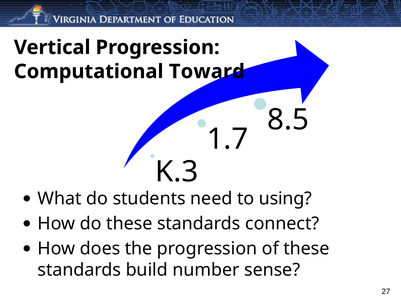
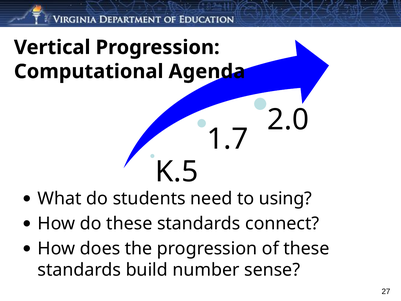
Toward: Toward -> Agenda
8.5: 8.5 -> 2.0
K.3: K.3 -> K.5
